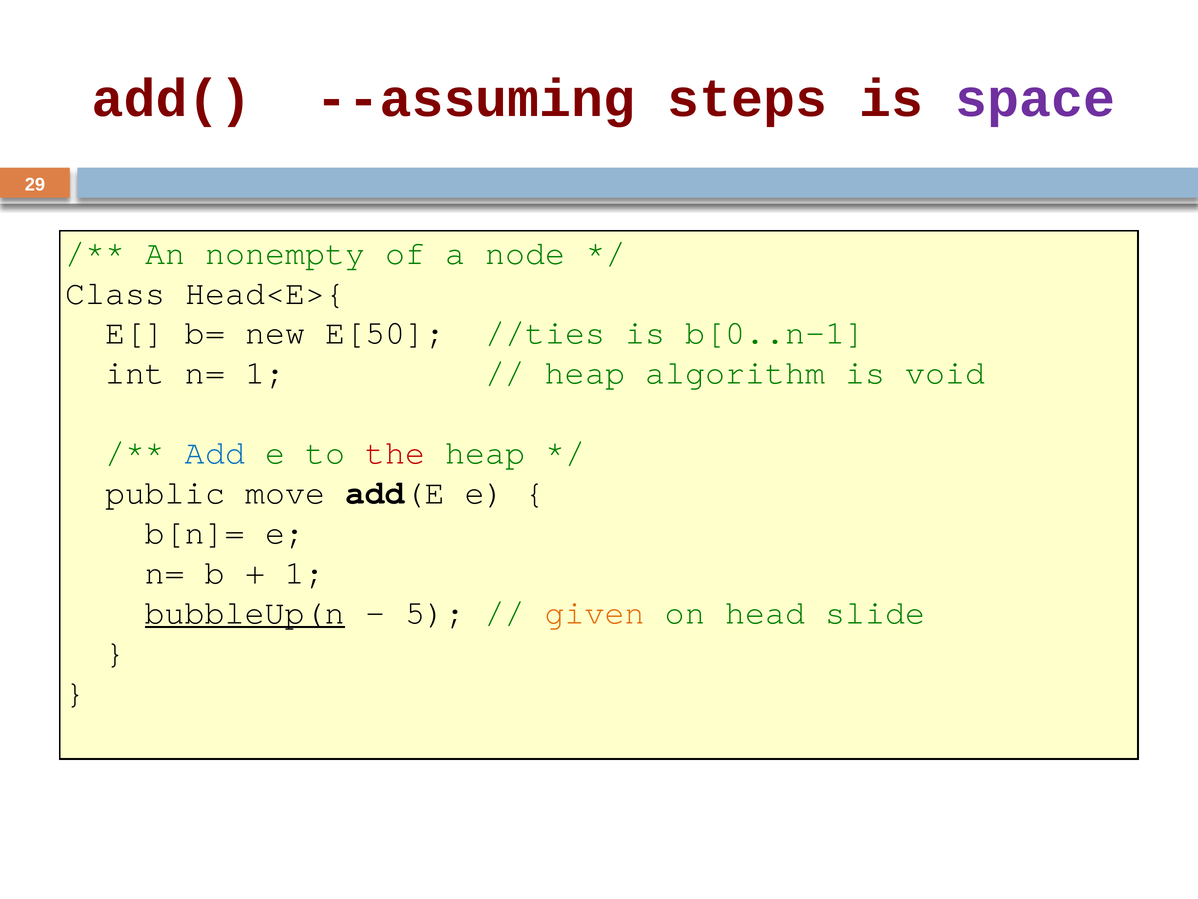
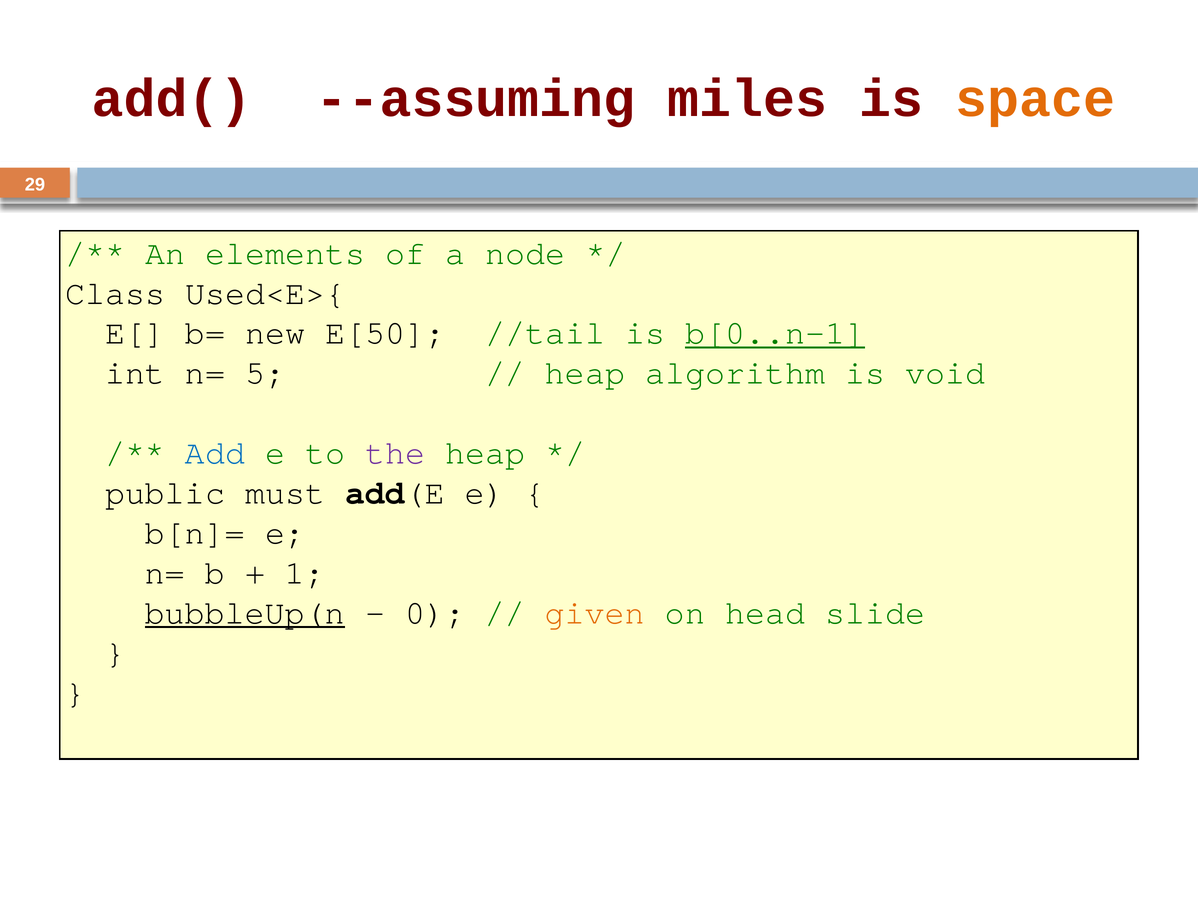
steps: steps -> miles
space colour: purple -> orange
nonempty: nonempty -> elements
Head<E>{: Head<E>{ -> Used<E>{
//ties: //ties -> //tail
b[0..n-1 underline: none -> present
n= 1: 1 -> 5
the colour: red -> purple
move: move -> must
5: 5 -> 0
